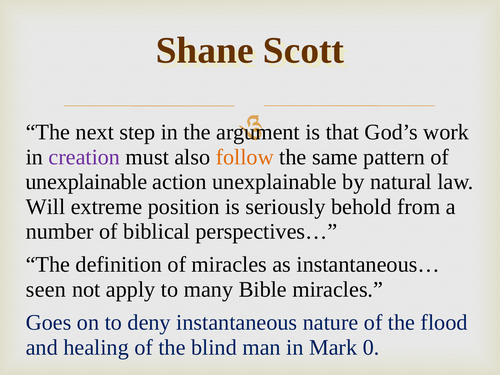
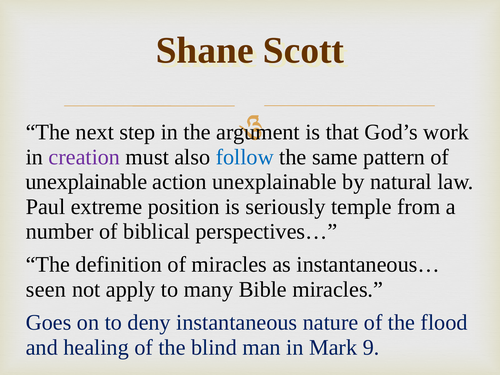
follow colour: orange -> blue
Will: Will -> Paul
behold: behold -> temple
0: 0 -> 9
